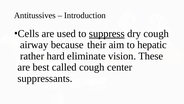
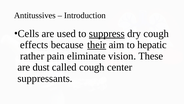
airway: airway -> effects
their underline: none -> present
hard: hard -> pain
best: best -> dust
